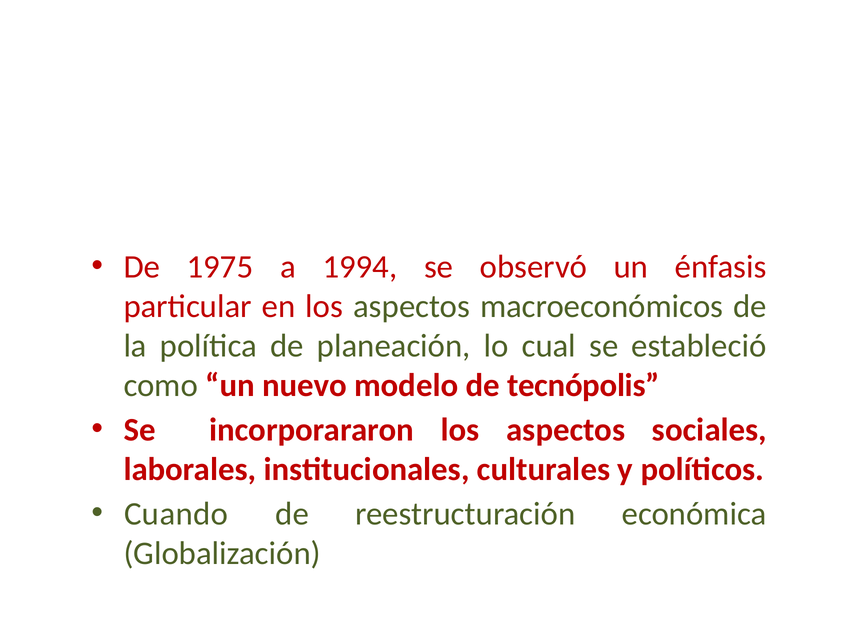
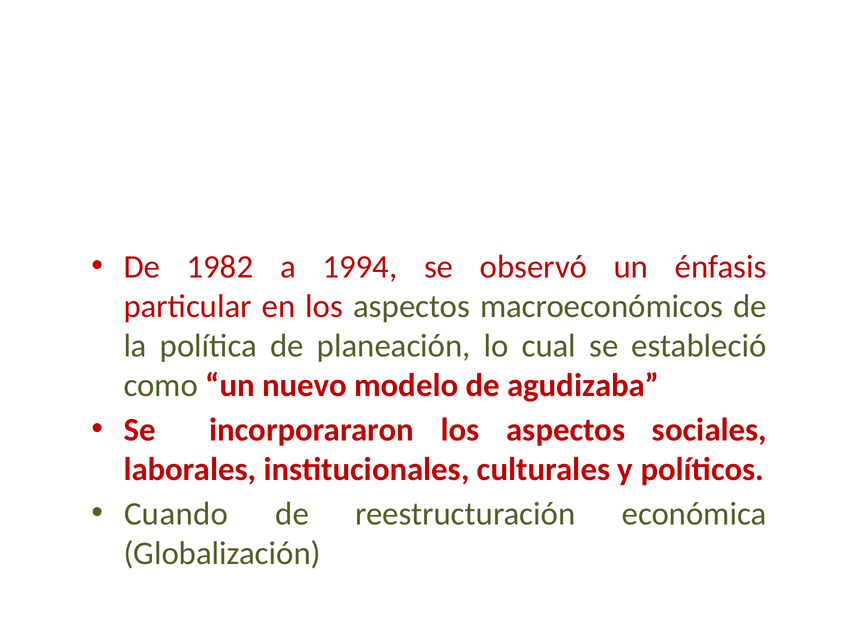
1975: 1975 -> 1982
tecnópolis: tecnópolis -> agudizaba
